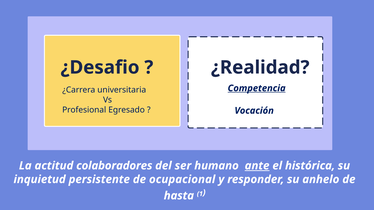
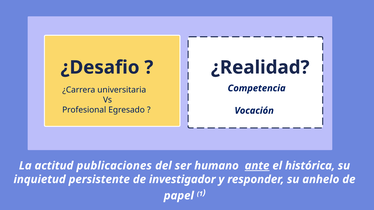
Competencia underline: present -> none
colaboradores: colaboradores -> publicaciones
ocupacional: ocupacional -> investigador
hasta: hasta -> papel
